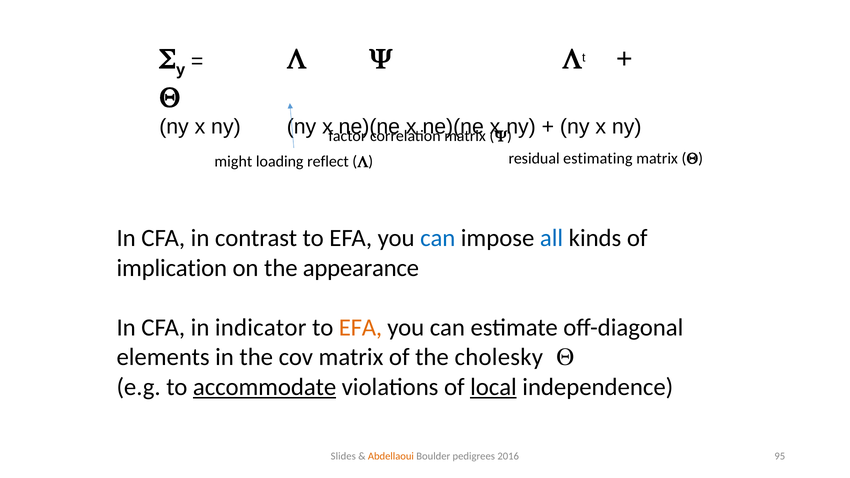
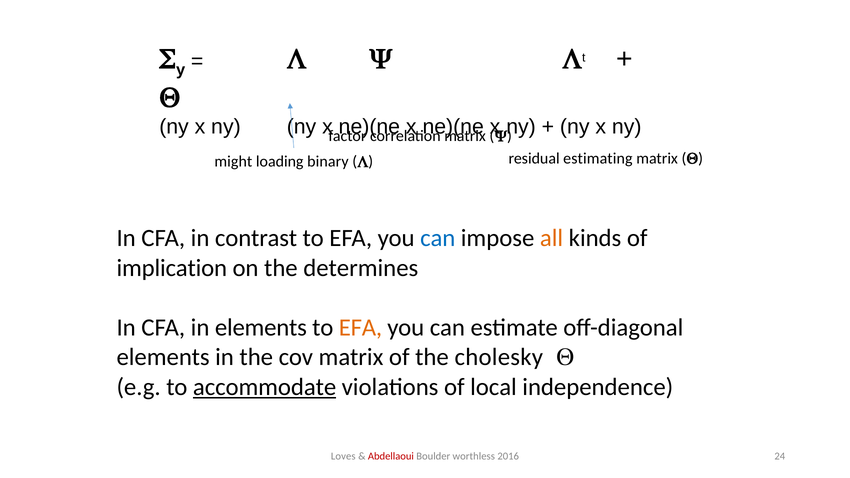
reflect: reflect -> binary
all colour: blue -> orange
appearance: appearance -> determines
in indicator: indicator -> elements
local underline: present -> none
Slides: Slides -> Loves
Abdellaoui colour: orange -> red
pedigrees: pedigrees -> worthless
95: 95 -> 24
